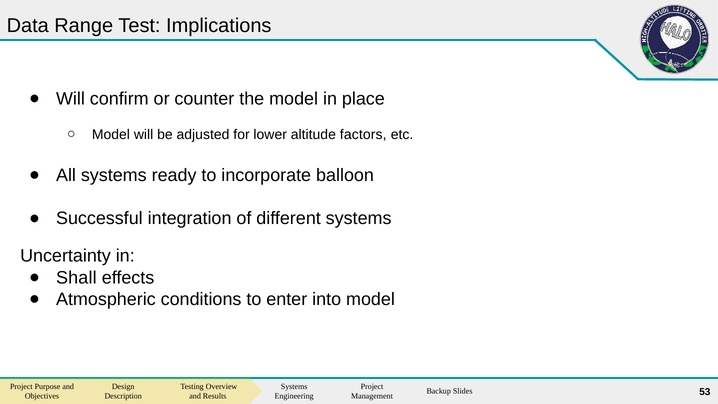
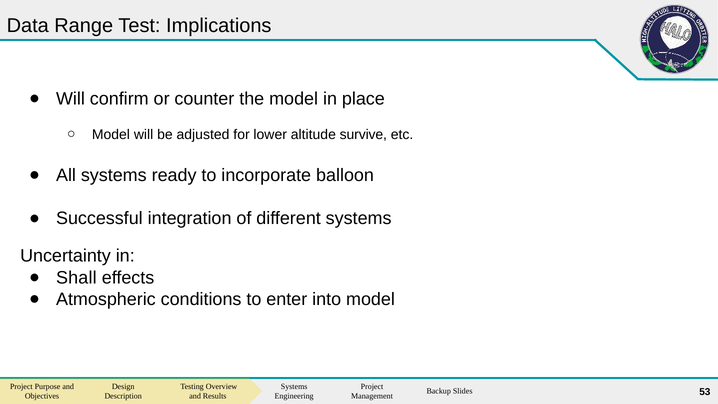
factors: factors -> survive
